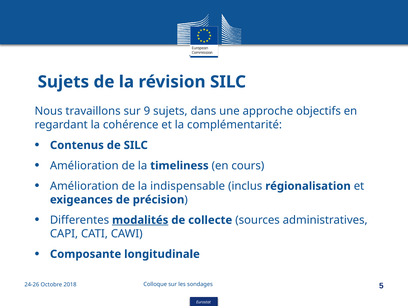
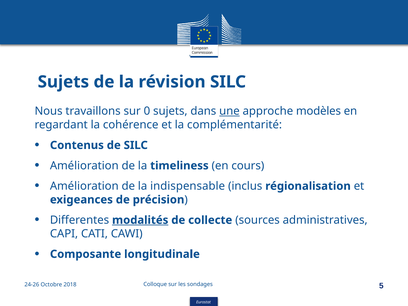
9: 9 -> 0
une underline: none -> present
objectifs: objectifs -> modèles
